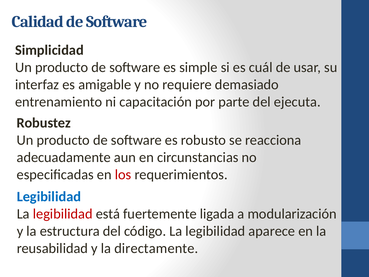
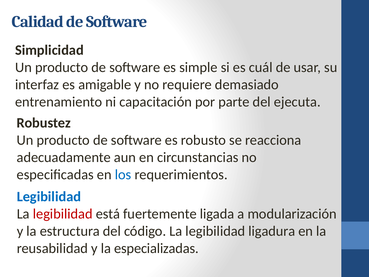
los colour: red -> blue
aparece: aparece -> ligadura
directamente: directamente -> especializadas
